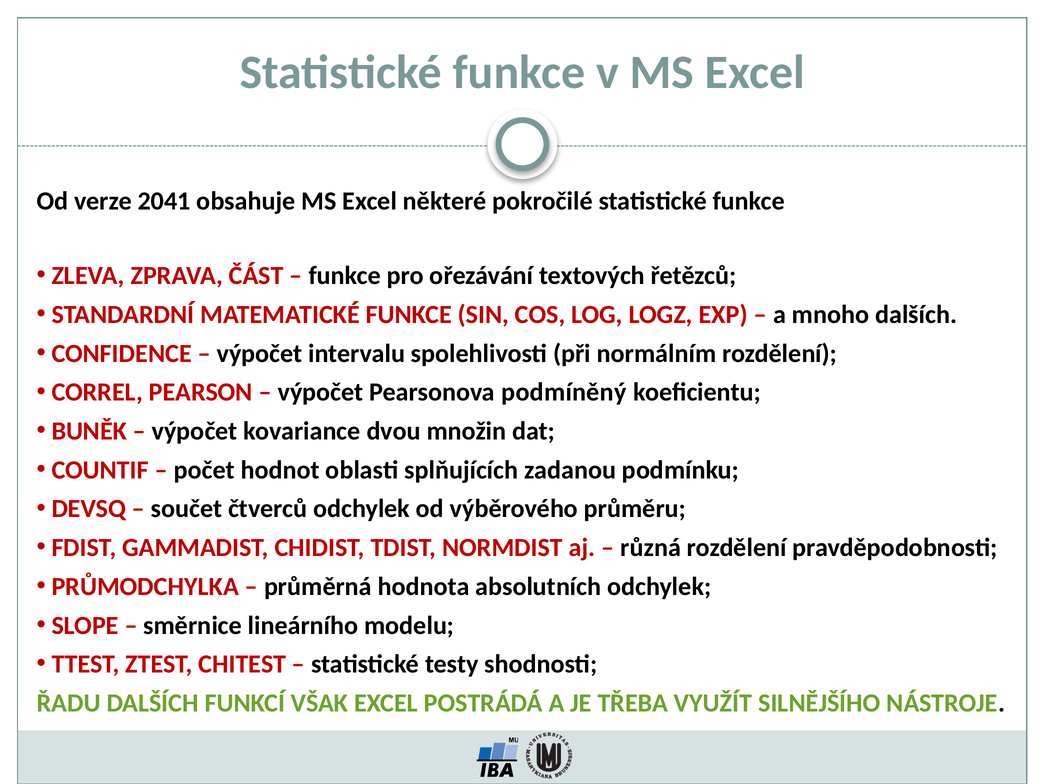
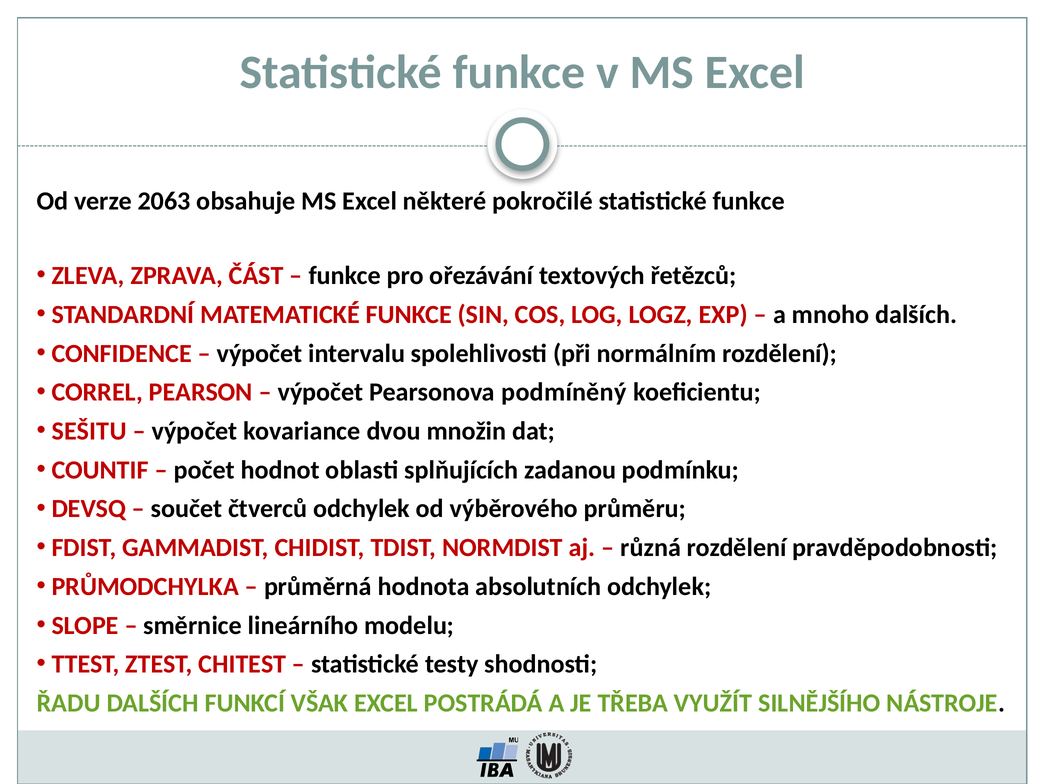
2041: 2041 -> 2063
BUNĚK: BUNĚK -> SEŠITU
